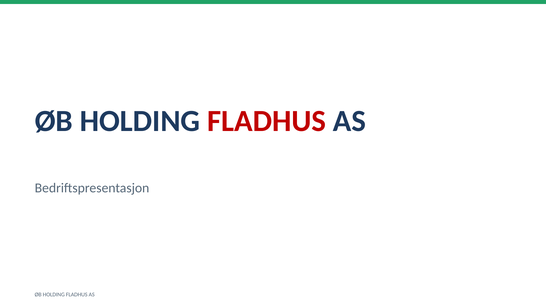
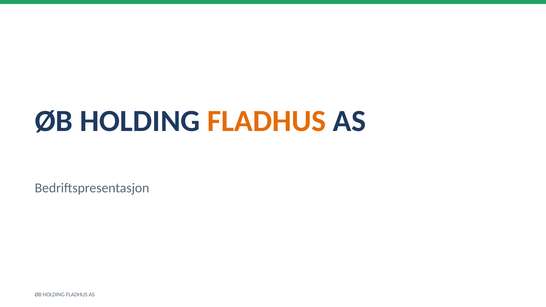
FLADHUS at (267, 121) colour: red -> orange
